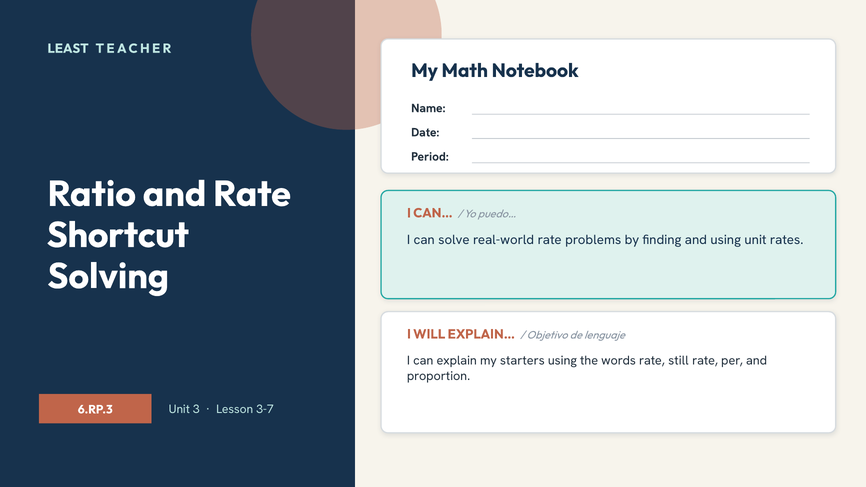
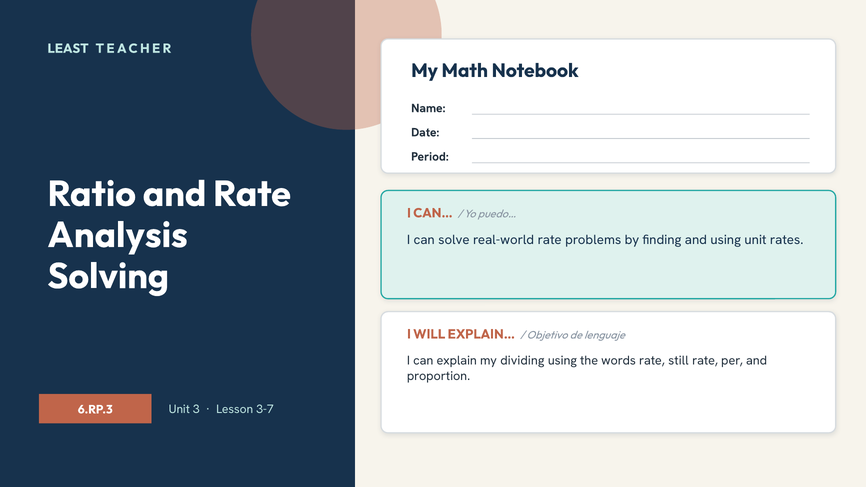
Shortcut: Shortcut -> Analysis
starters: starters -> dividing
